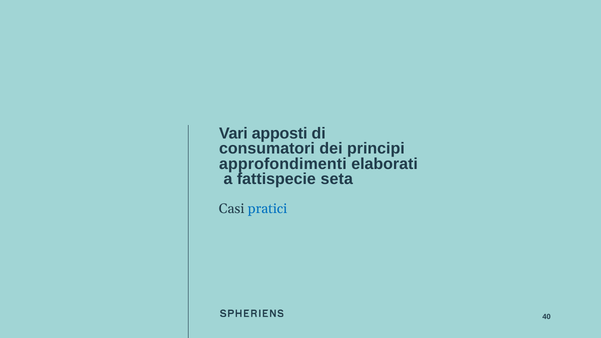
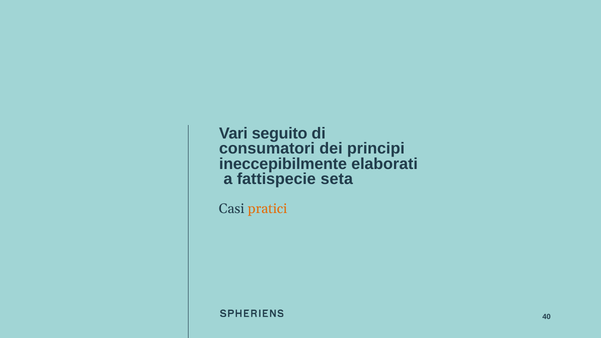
apposti: apposti -> seguito
approfondimenti: approfondimenti -> ineccepibilmente
pratici colour: blue -> orange
